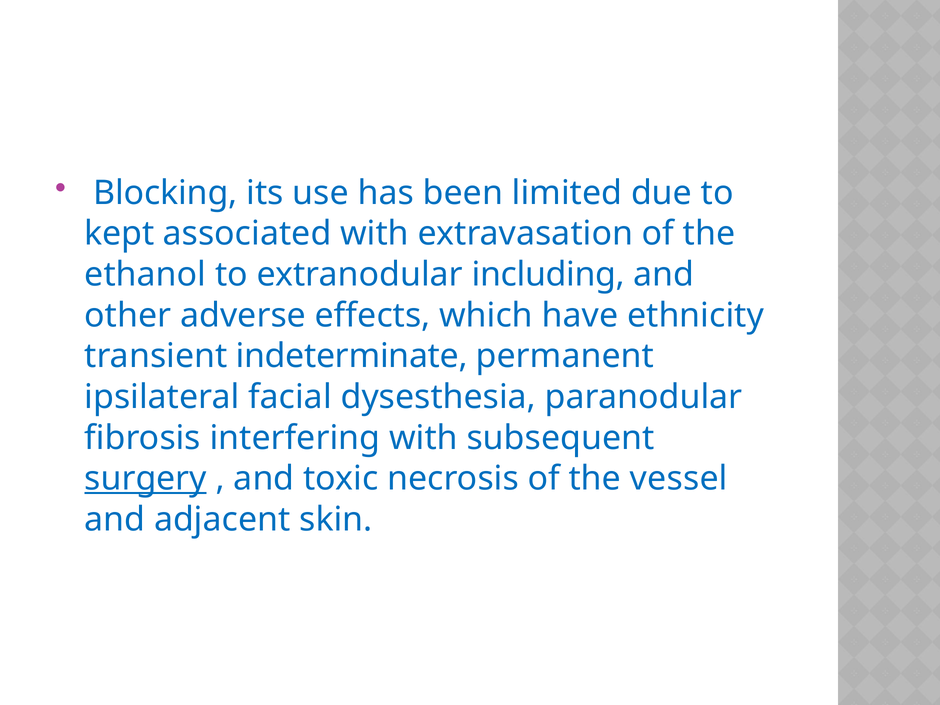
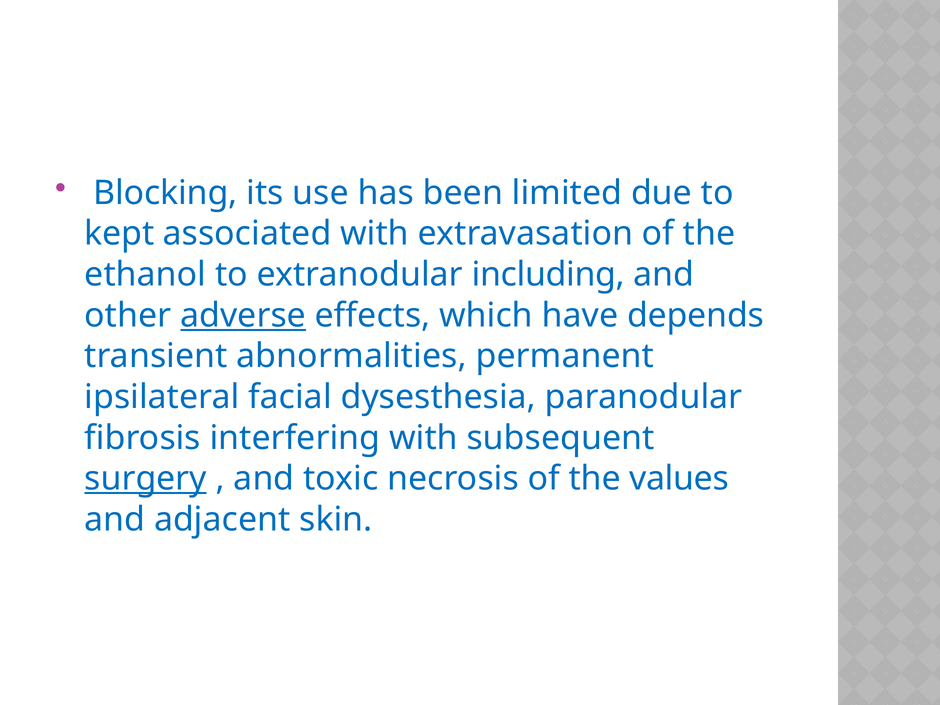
adverse underline: none -> present
ethnicity: ethnicity -> depends
indeterminate: indeterminate -> abnormalities
vessel: vessel -> values
